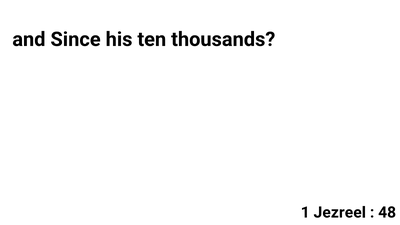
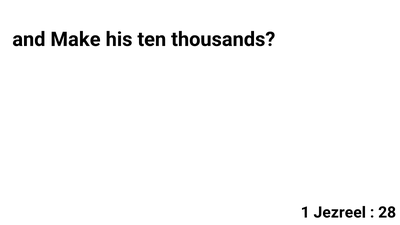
Since: Since -> Make
48: 48 -> 28
